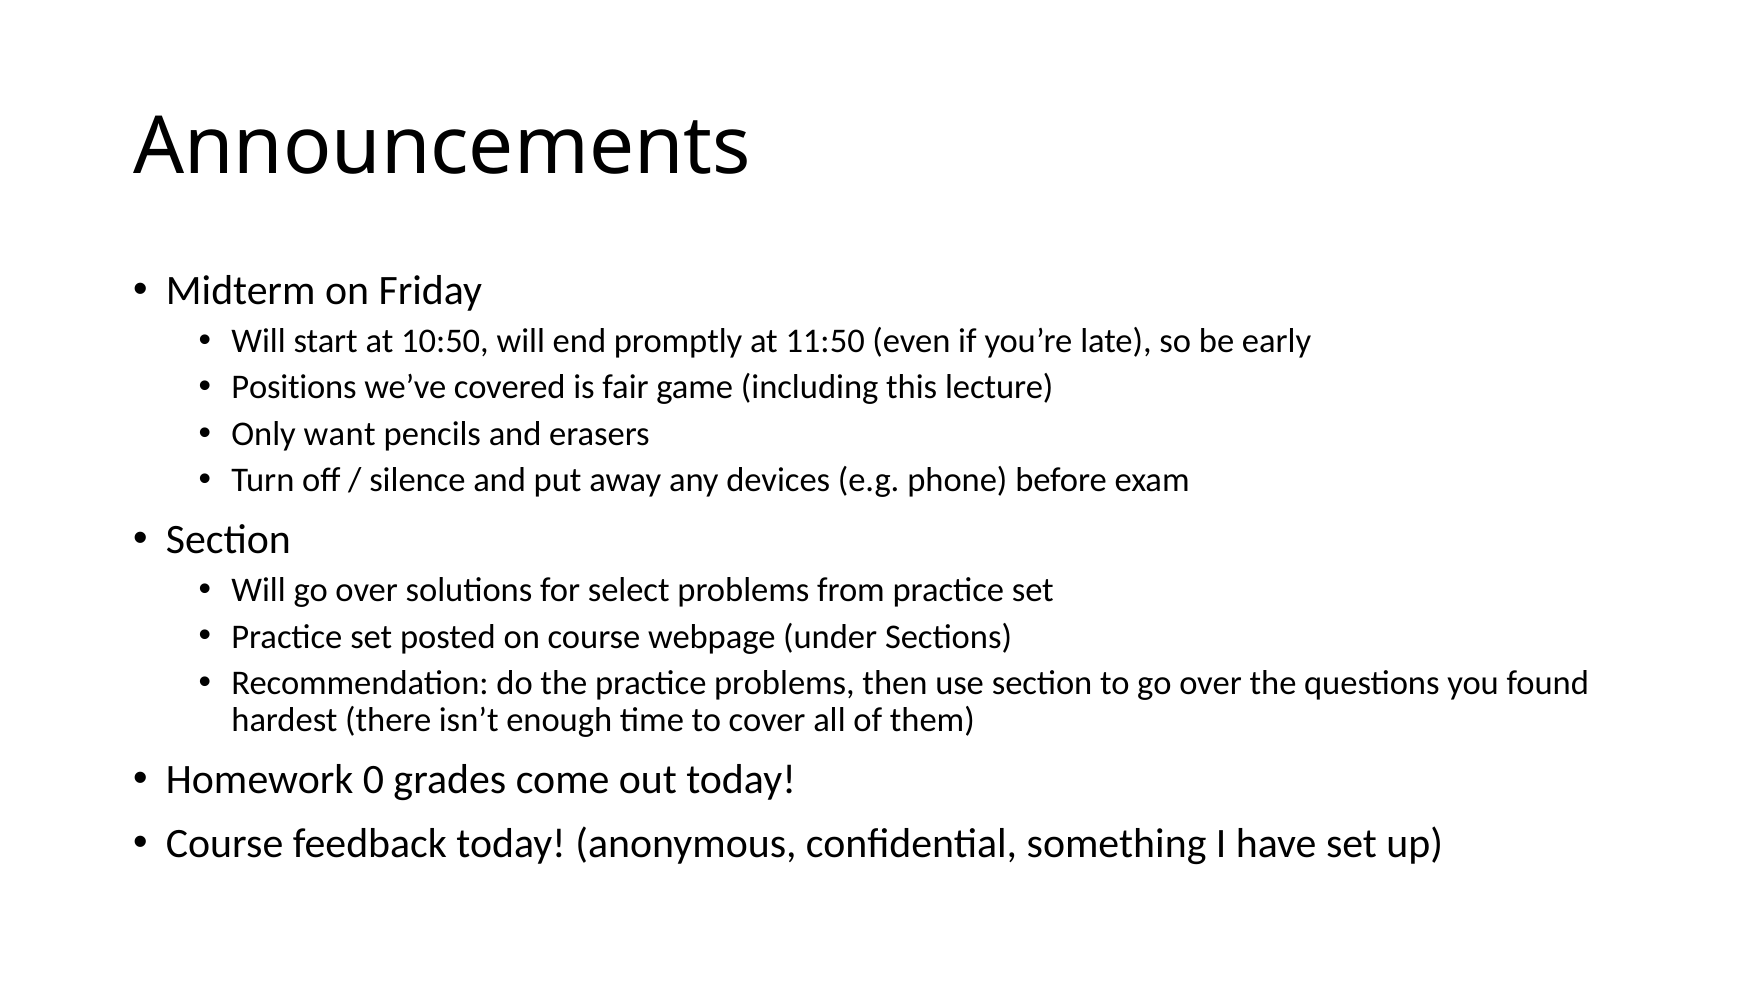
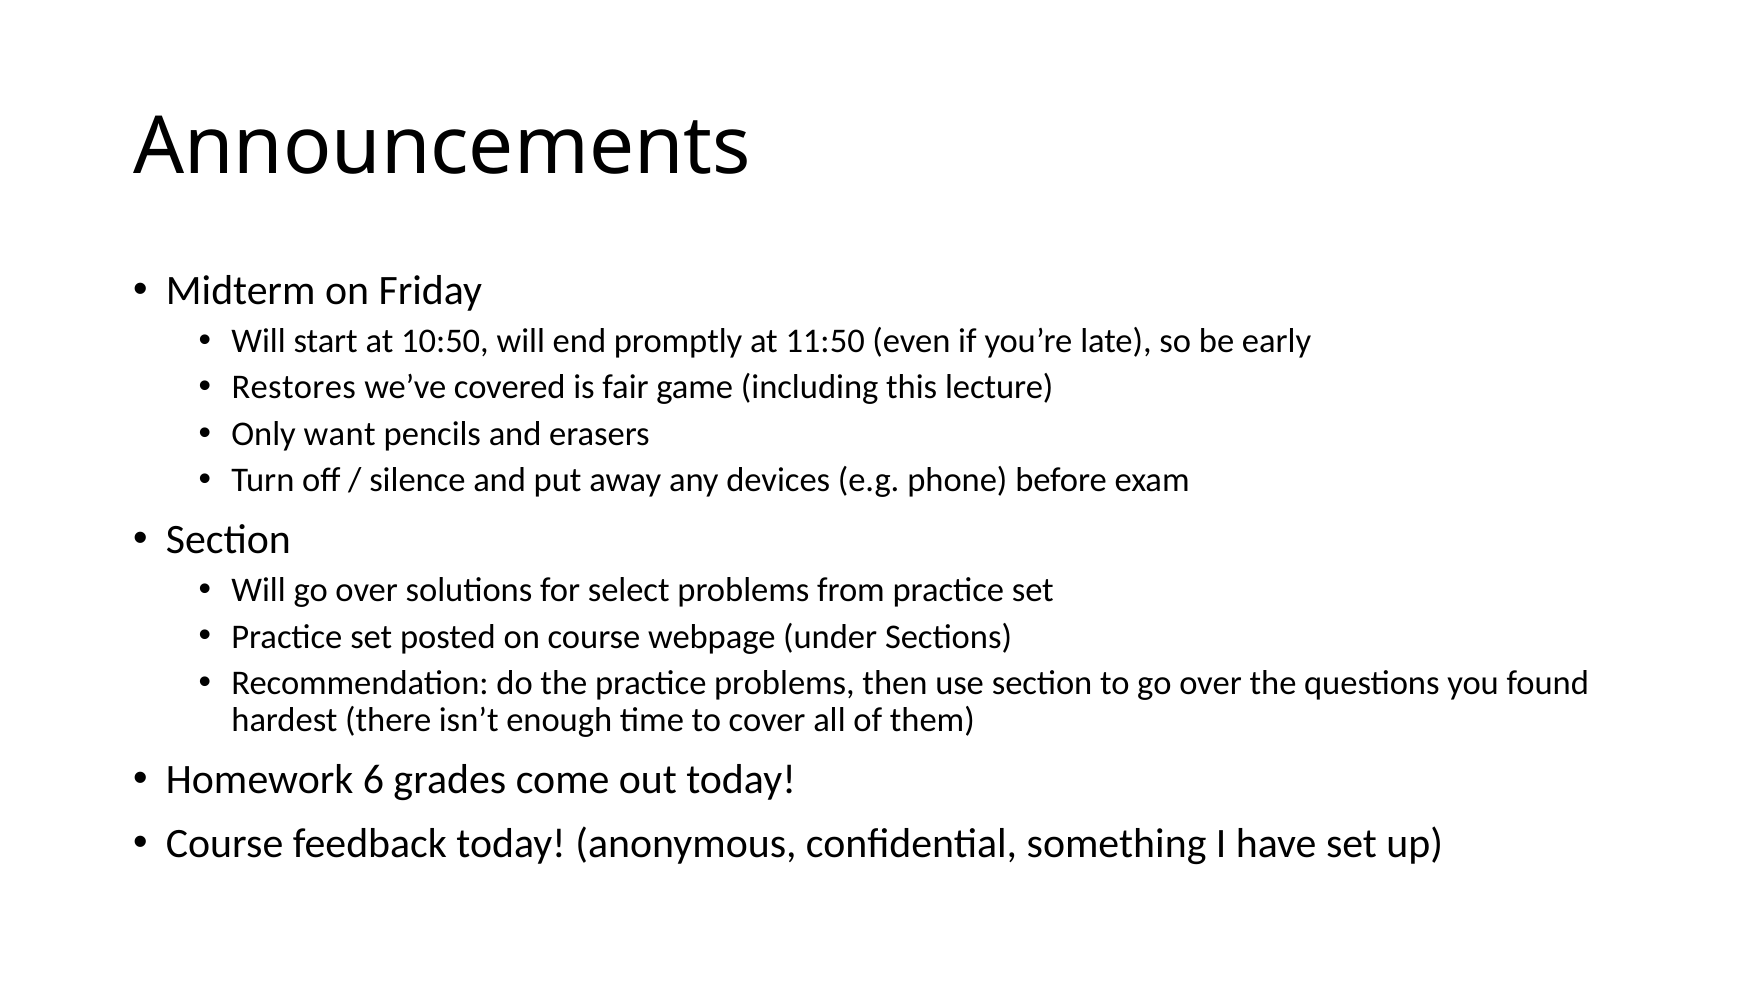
Positions: Positions -> Restores
0: 0 -> 6
